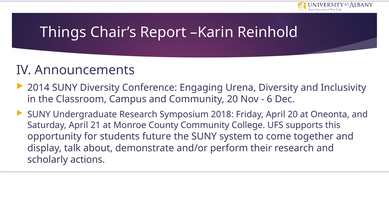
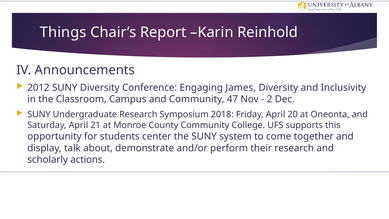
2014: 2014 -> 2012
Urena: Urena -> James
Community 20: 20 -> 47
6: 6 -> 2
future: future -> center
